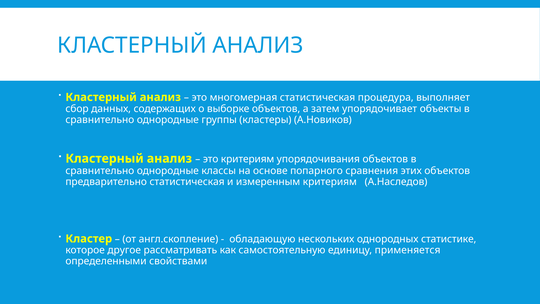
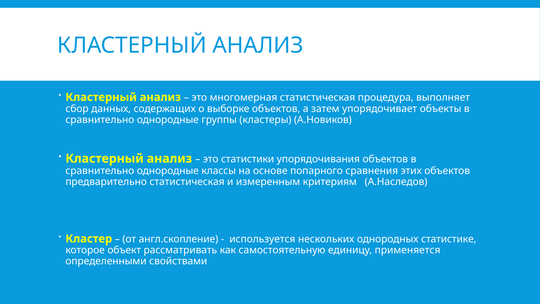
это критериям: критериям -> статистики
обладающую: обладающую -> используется
другое: другое -> объект
